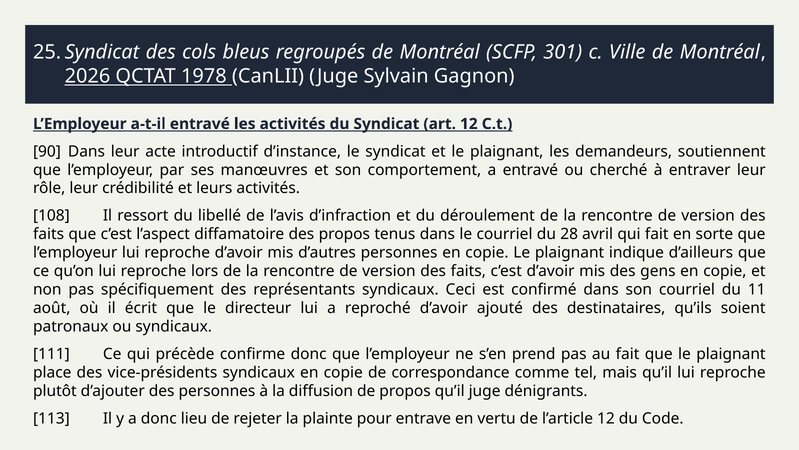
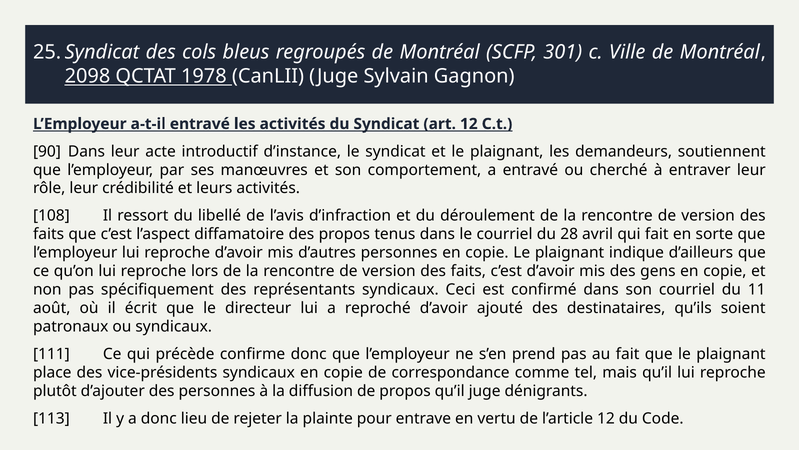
2026: 2026 -> 2098
